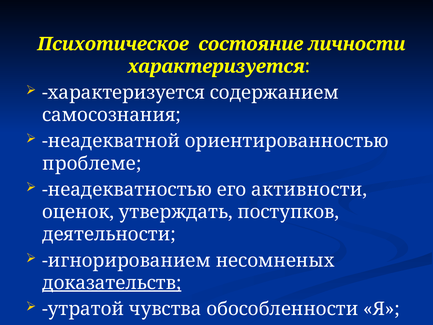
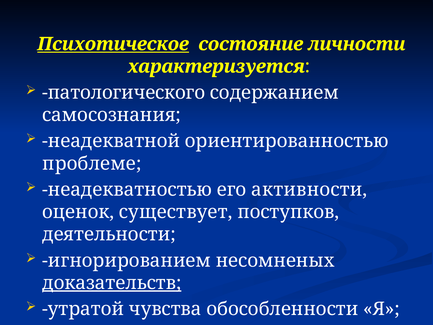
Психотическое underline: none -> present
характеризуется at (124, 93): характеризуется -> патологического
утверждать: утверждать -> существует
